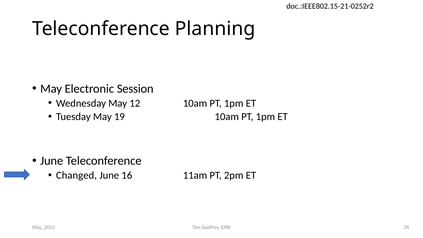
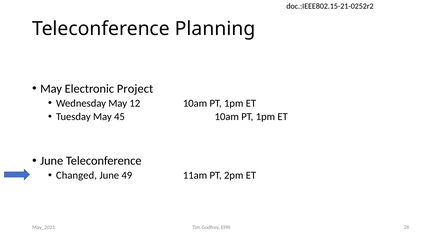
Session: Session -> Project
19: 19 -> 45
16: 16 -> 49
